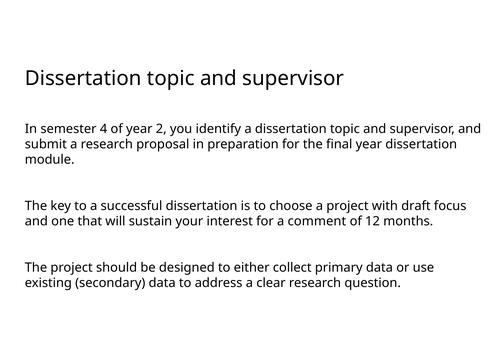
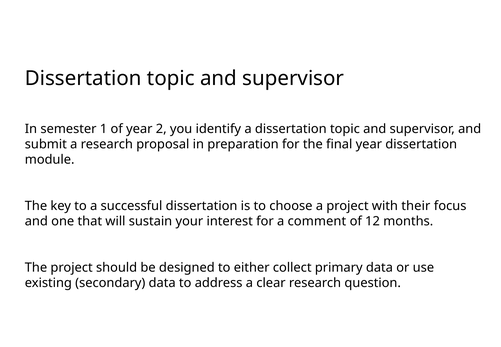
4: 4 -> 1
draft: draft -> their
